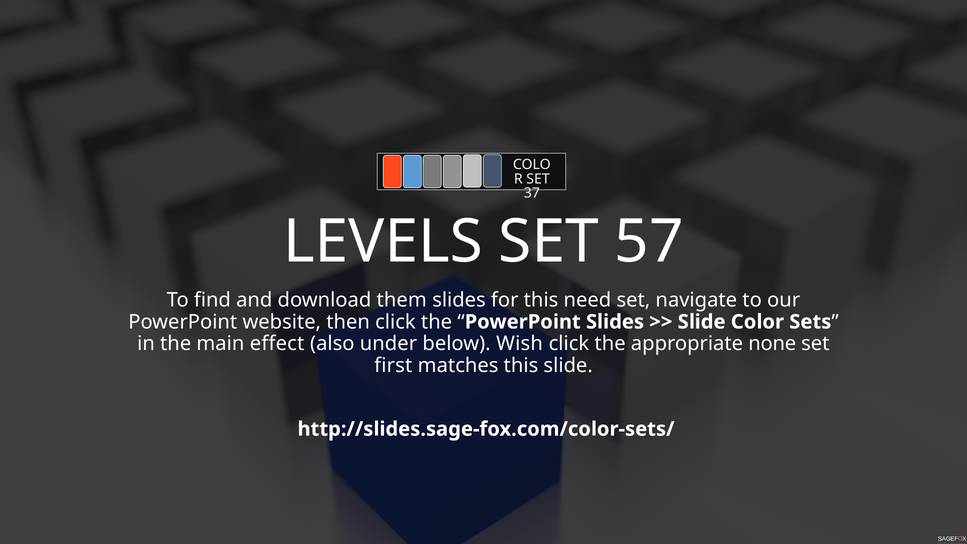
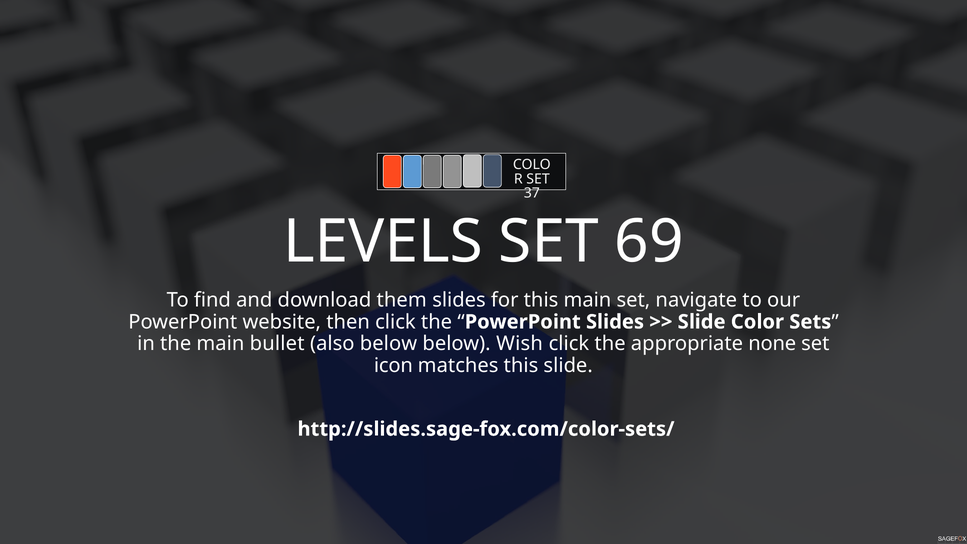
57: 57 -> 69
this need: need -> main
effect: effect -> bullet
also under: under -> below
first: first -> icon
